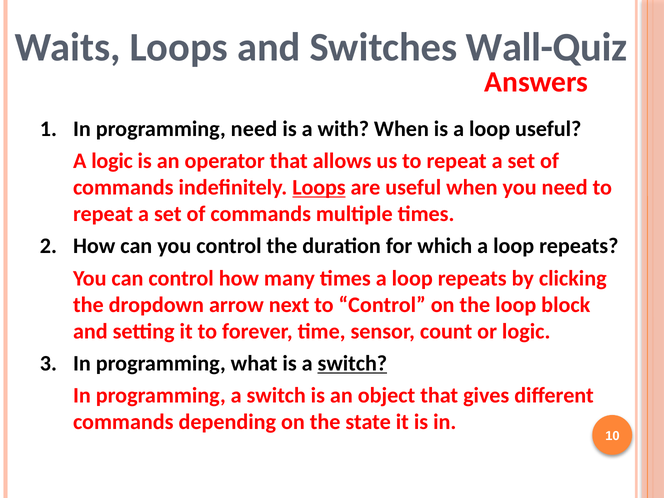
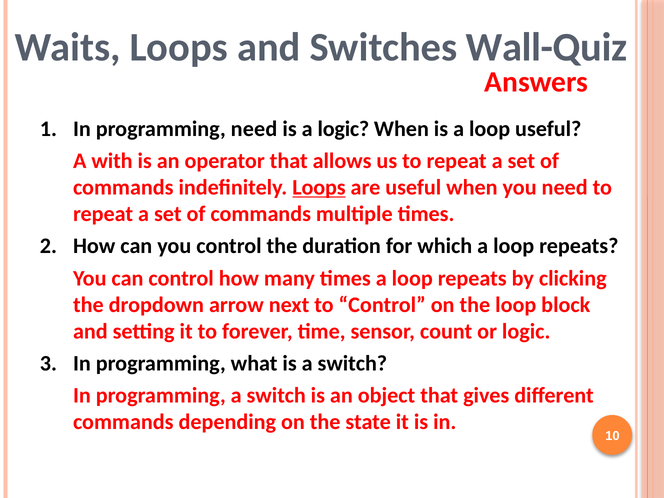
a with: with -> logic
A logic: logic -> with
switch at (352, 363) underline: present -> none
